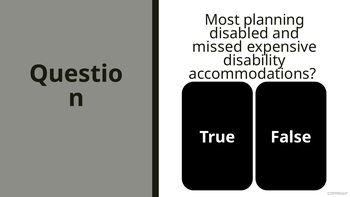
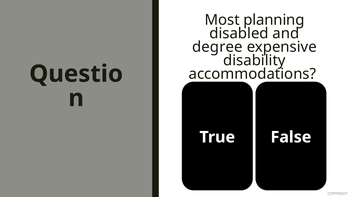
missed: missed -> degree
